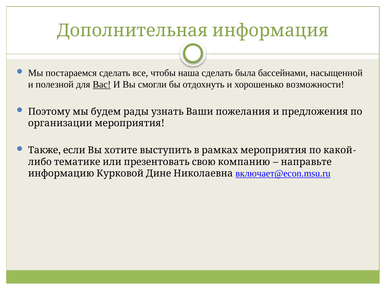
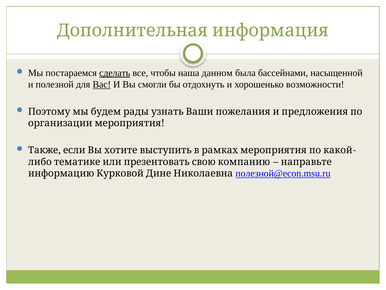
сделать at (115, 73) underline: none -> present
наша сделать: сделать -> данном
включает@econ.msu.ru: включает@econ.msu.ru -> полезной@econ.msu.ru
